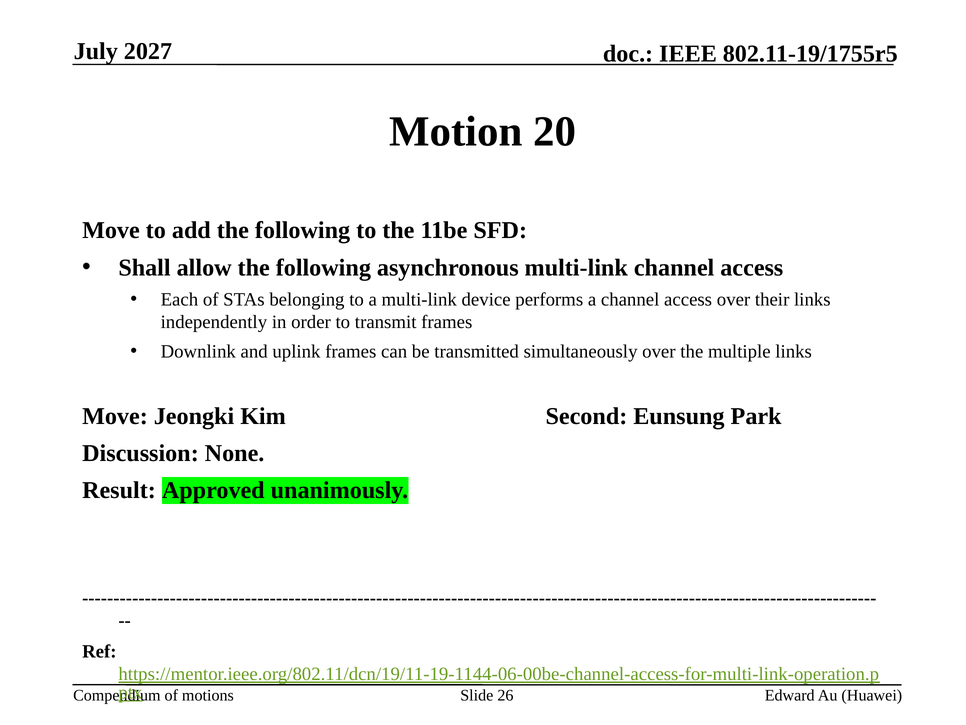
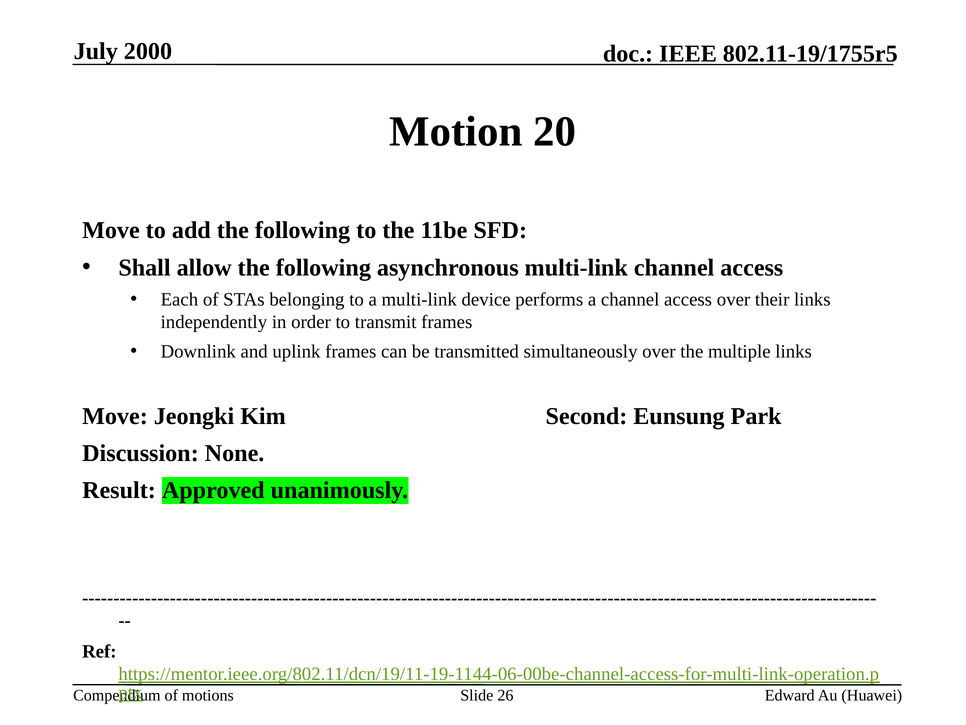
2027: 2027 -> 2000
